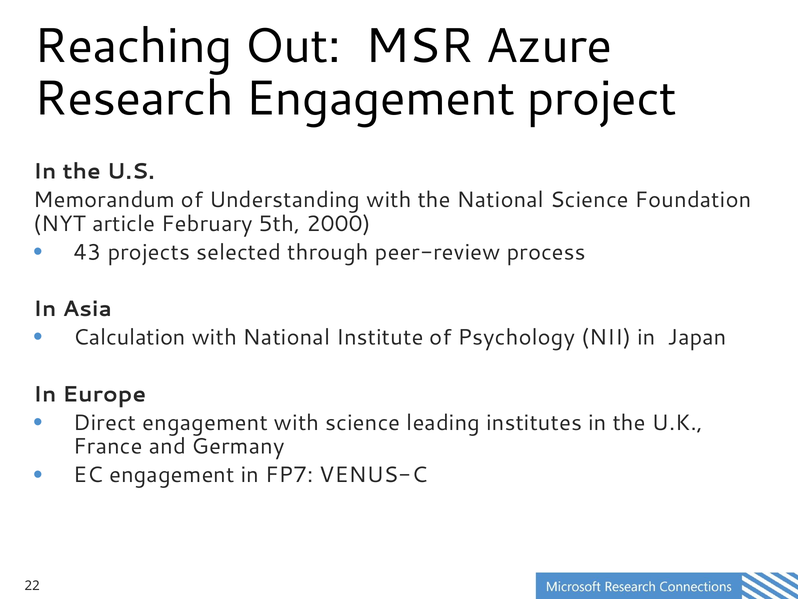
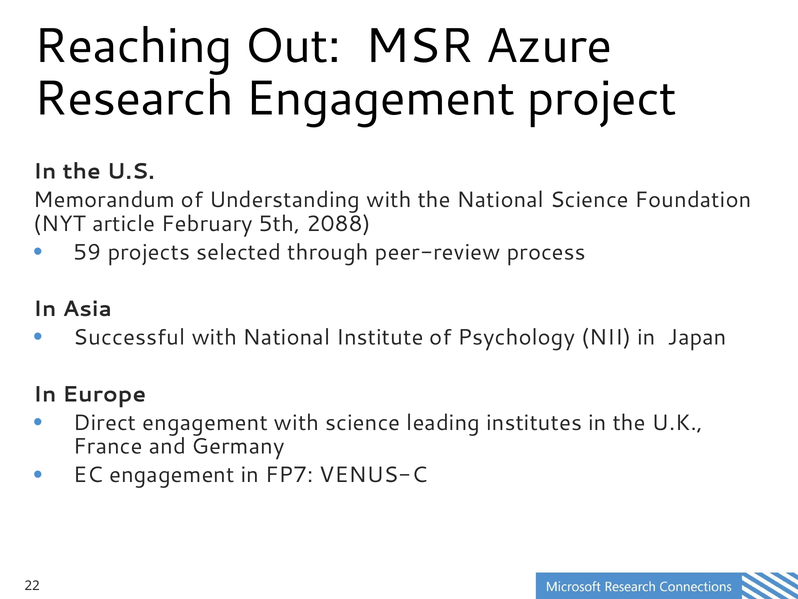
2000: 2000 -> 2088
43: 43 -> 59
Calculation: Calculation -> Successful
